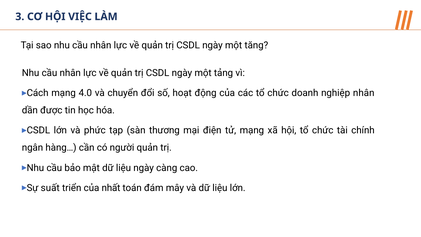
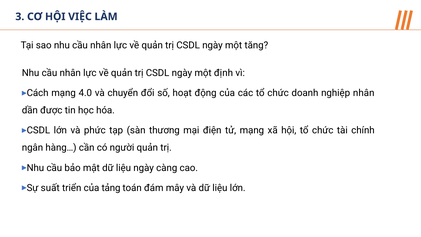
tảng: tảng -> định
nhất: nhất -> tảng
